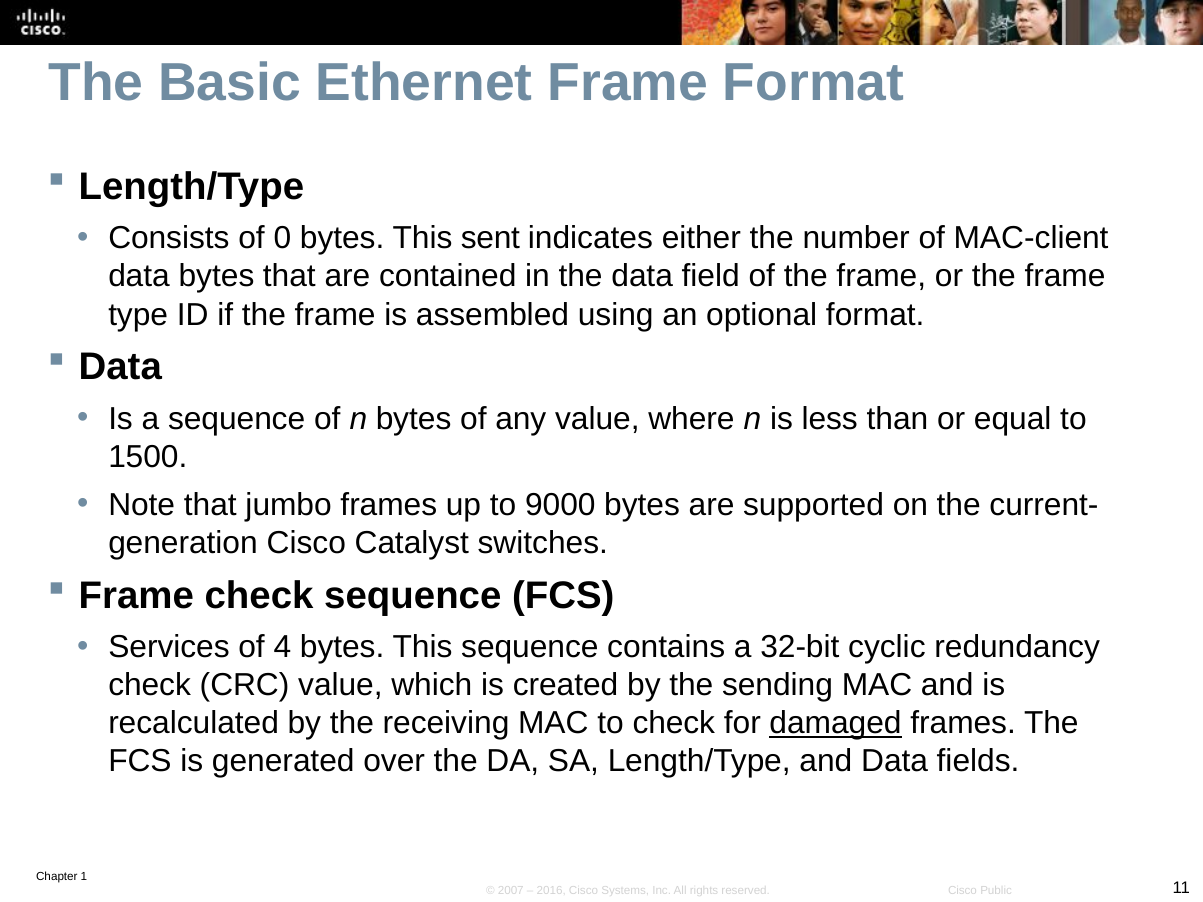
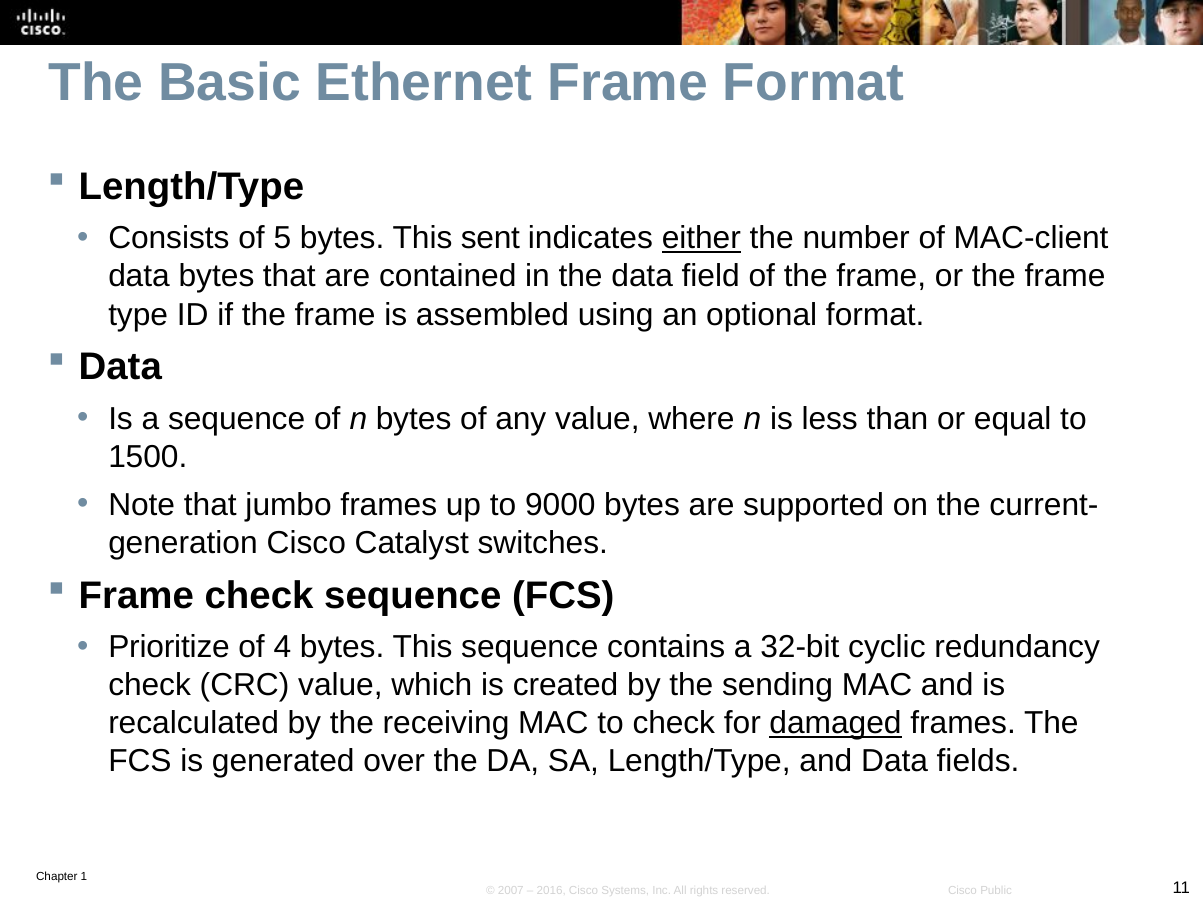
0: 0 -> 5
either underline: none -> present
Services: Services -> Prioritize
